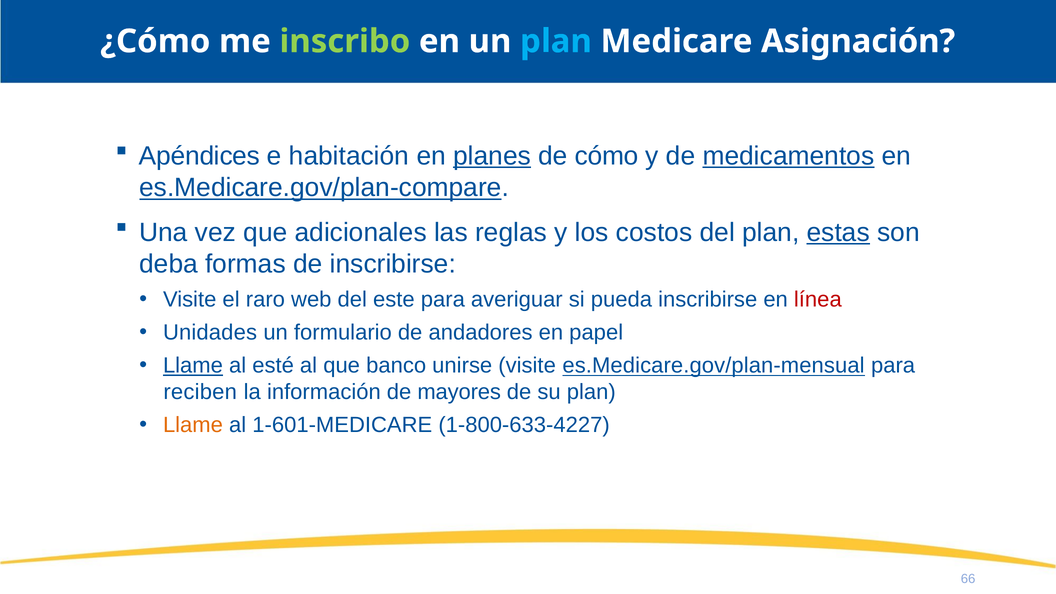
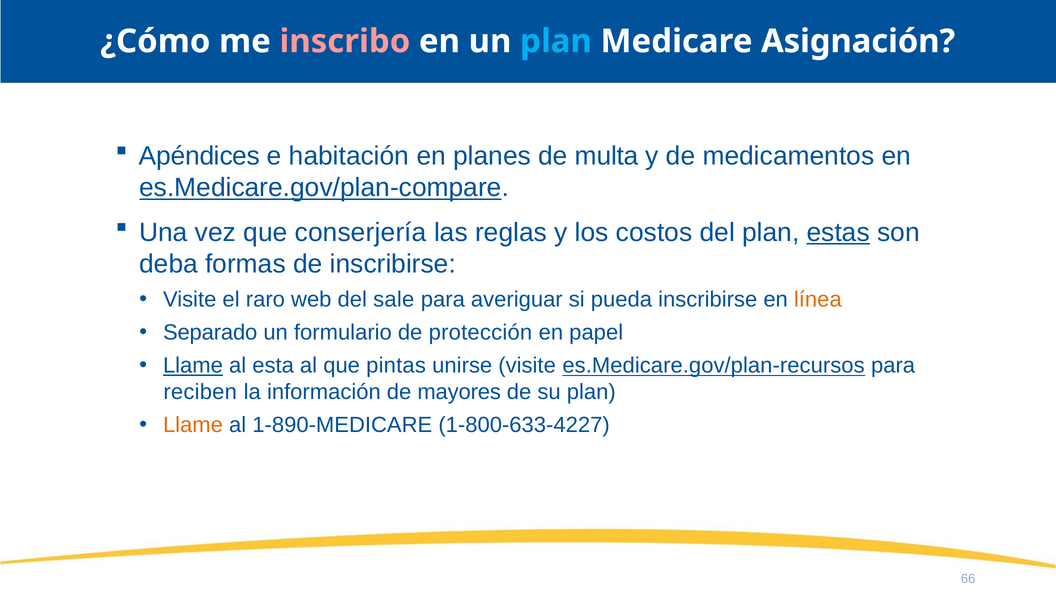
inscribo colour: light green -> pink
planes underline: present -> none
cómo: cómo -> multa
medicamentos underline: present -> none
adicionales: adicionales -> conserjería
este: este -> sale
línea colour: red -> orange
Unidades: Unidades -> Separado
andadores: andadores -> protección
esté: esté -> esta
banco: banco -> pintas
es.Medicare.gov/plan-mensual: es.Medicare.gov/plan-mensual -> es.Medicare.gov/plan-recursos
1-601-MEDICARE: 1-601-MEDICARE -> 1-890-MEDICARE
